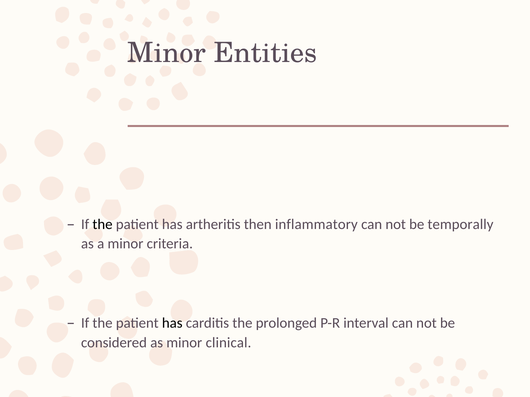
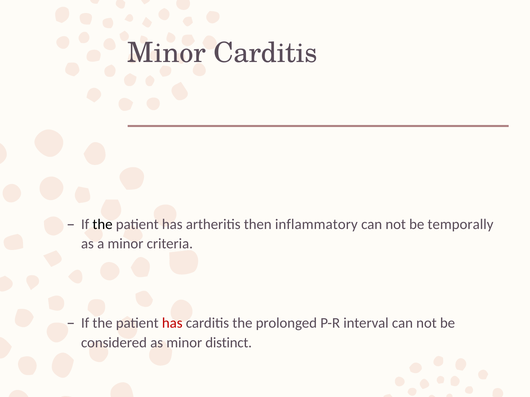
Minor Entities: Entities -> Carditis
has at (172, 323) colour: black -> red
clinical: clinical -> distinct
